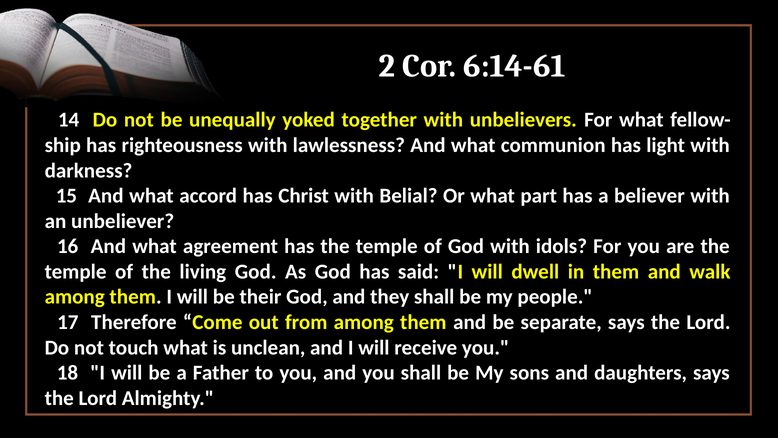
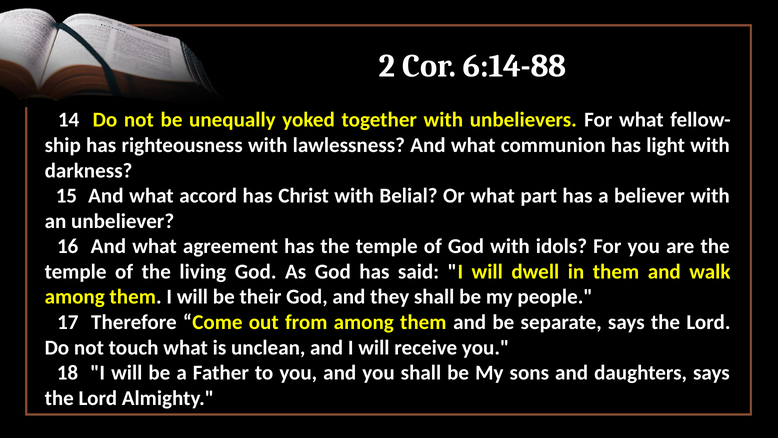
6:14-61: 6:14-61 -> 6:14-88
